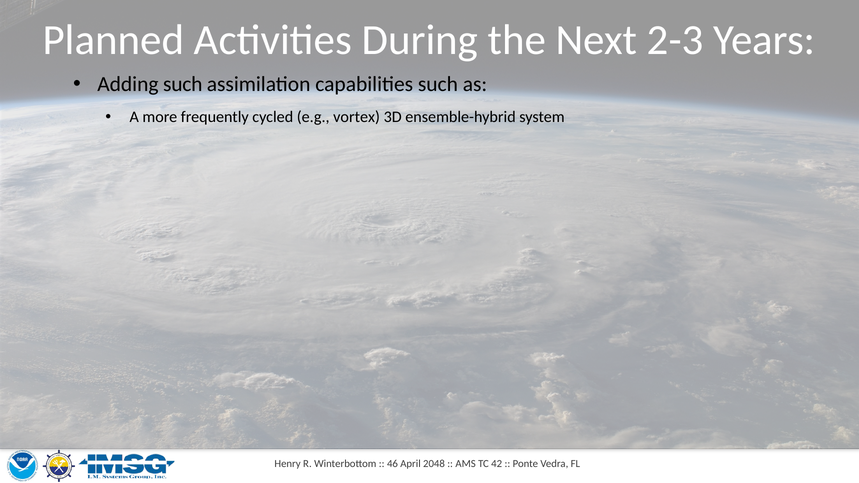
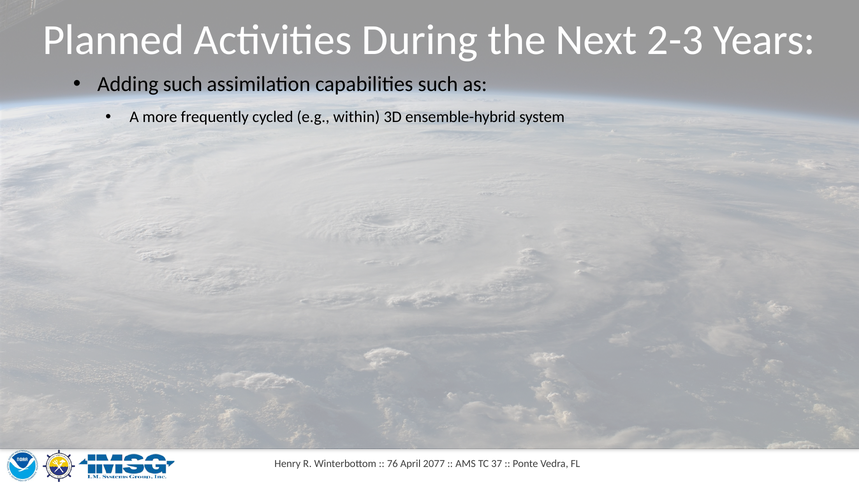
vortex: vortex -> within
46: 46 -> 76
2048: 2048 -> 2077
42: 42 -> 37
